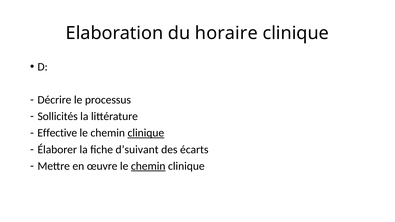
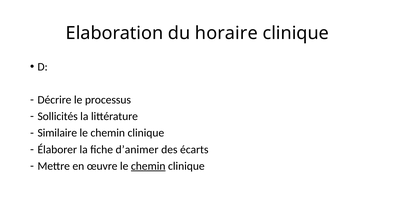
Effective: Effective -> Similaire
clinique at (146, 133) underline: present -> none
d’suivant: d’suivant -> d’animer
